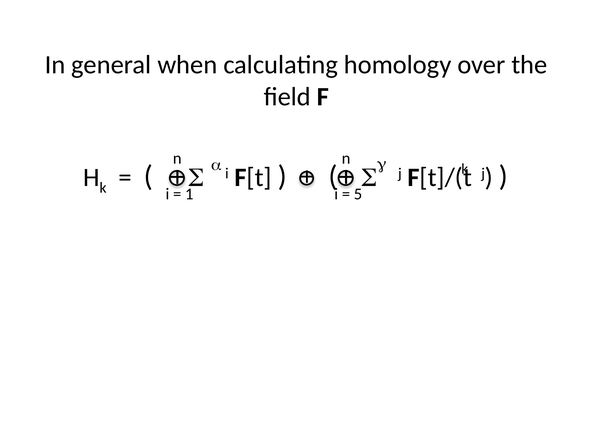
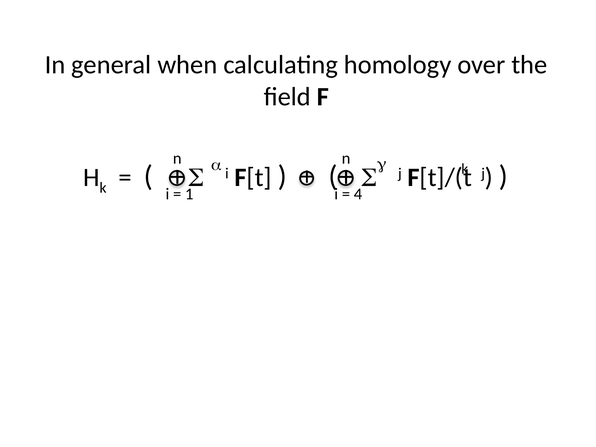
5: 5 -> 4
